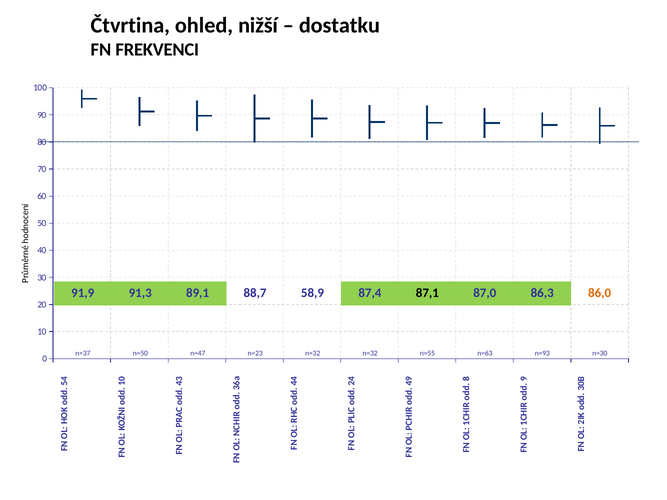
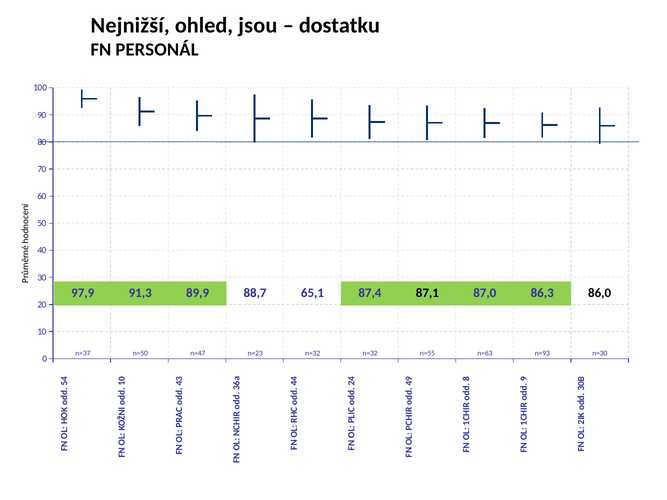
Čtvrtina: Čtvrtina -> Nejnižší
nižší: nižší -> jsou
FREKVENCI: FREKVENCI -> PERSONÁL
91,9: 91,9 -> 97,9
89,1: 89,1 -> 89,9
58,9: 58,9 -> 65,1
86,0 colour: orange -> black
